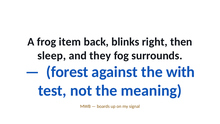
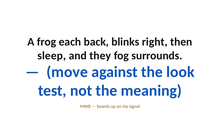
item: item -> each
forest: forest -> move
with: with -> look
